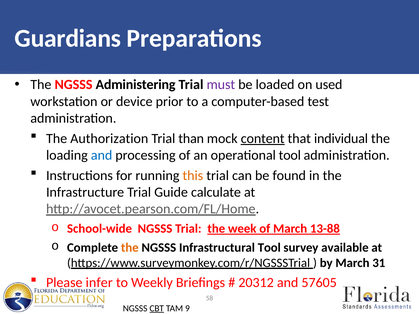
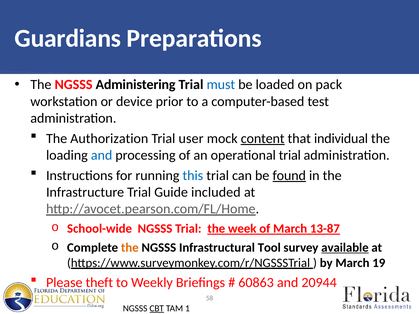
must colour: purple -> blue
used: used -> pack
than: than -> user
operational tool: tool -> trial
this colour: orange -> blue
found underline: none -> present
calculate: calculate -> included
13-88: 13-88 -> 13-87
available underline: none -> present
31: 31 -> 19
infer: infer -> theft
20312: 20312 -> 60863
57605: 57605 -> 20944
9: 9 -> 1
